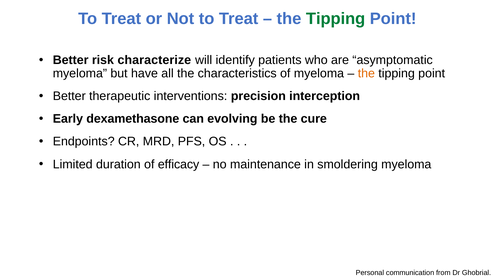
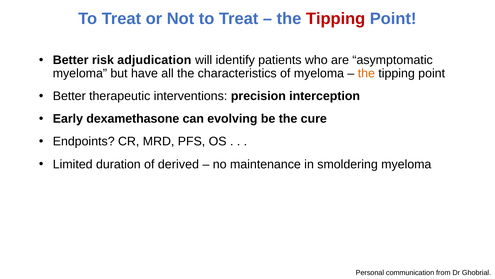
Tipping at (336, 19) colour: green -> red
characterize: characterize -> adjudication
efficacy: efficacy -> derived
